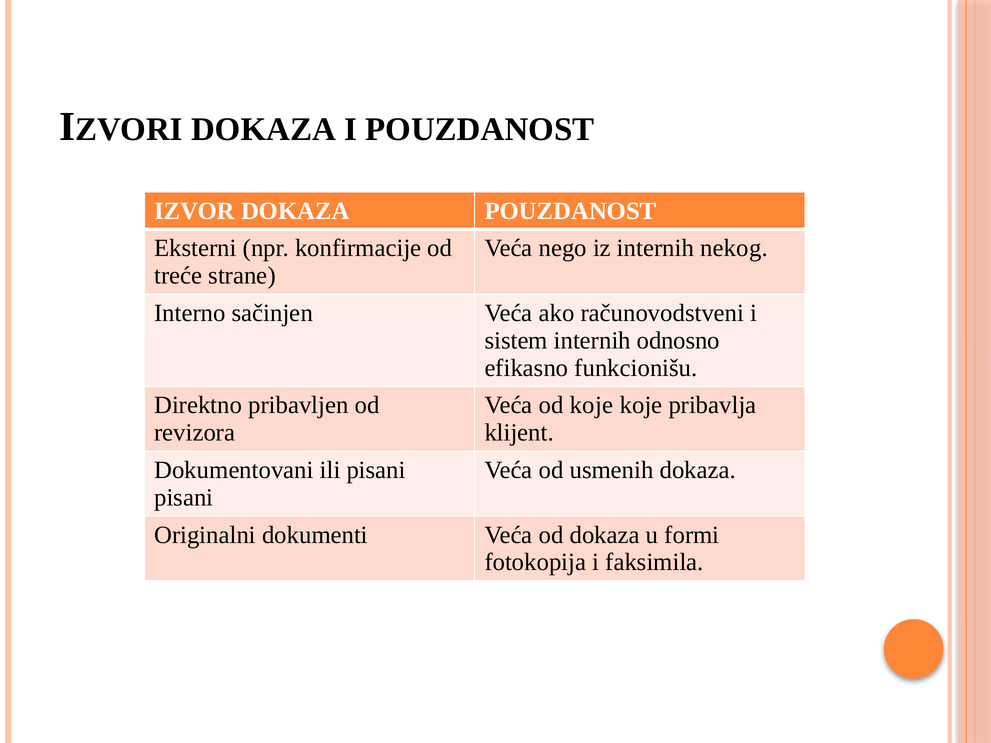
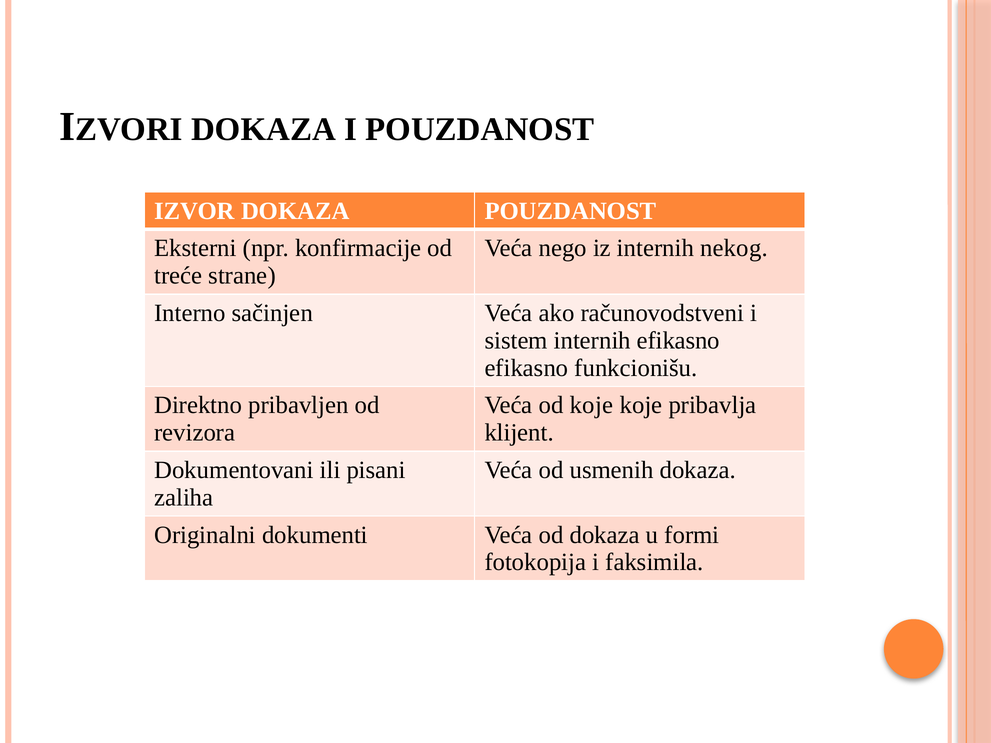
internih odnosno: odnosno -> efikasno
pisani at (184, 498): pisani -> zaliha
